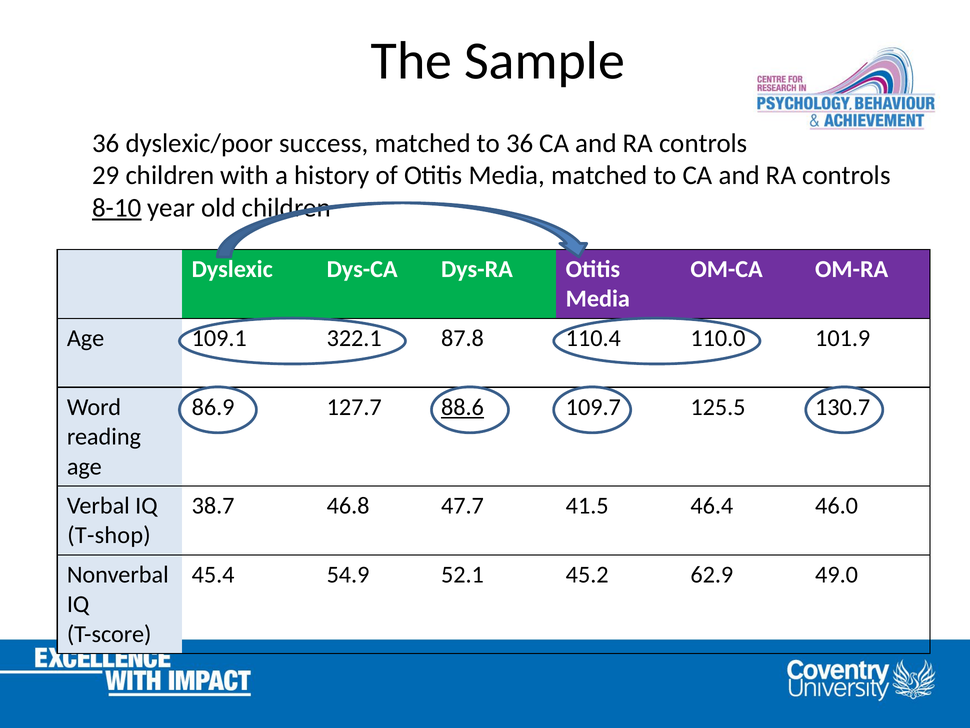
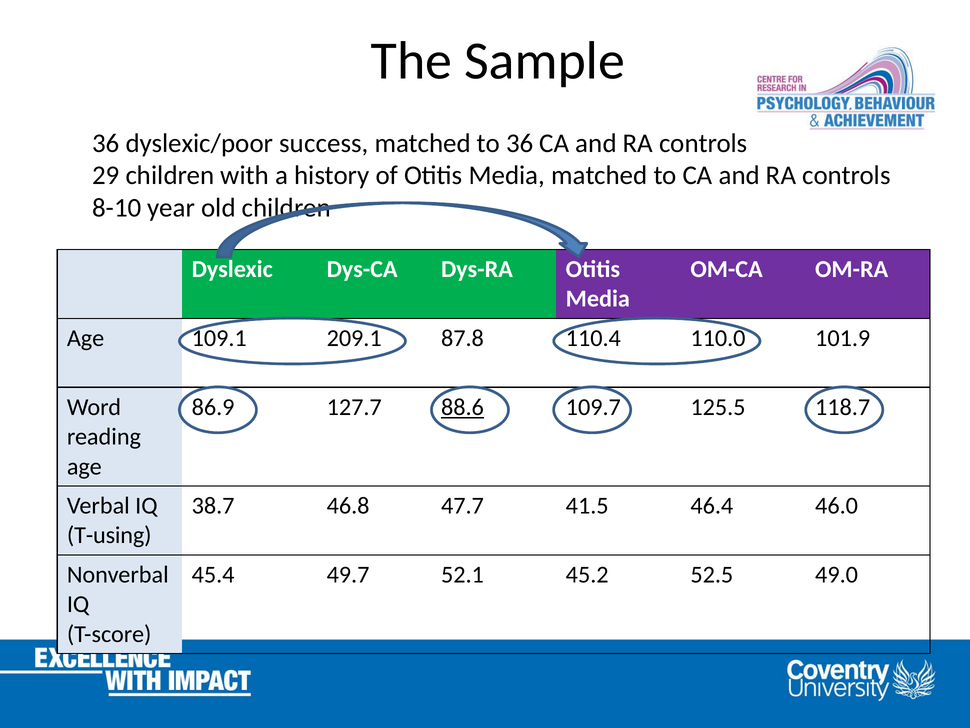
8-10 underline: present -> none
322.1: 322.1 -> 209.1
130.7: 130.7 -> 118.7
T-shop: T-shop -> T-using
54.9: 54.9 -> 49.7
62.9: 62.9 -> 52.5
